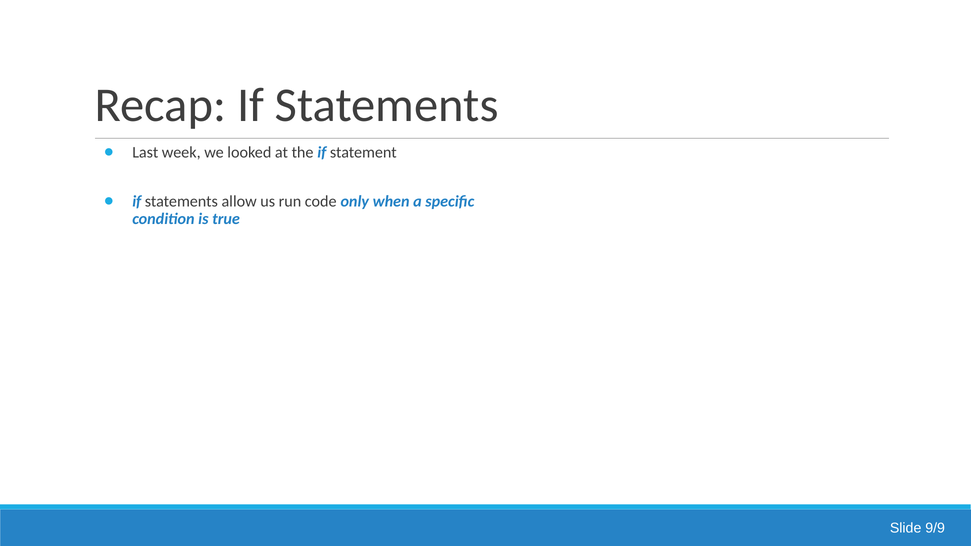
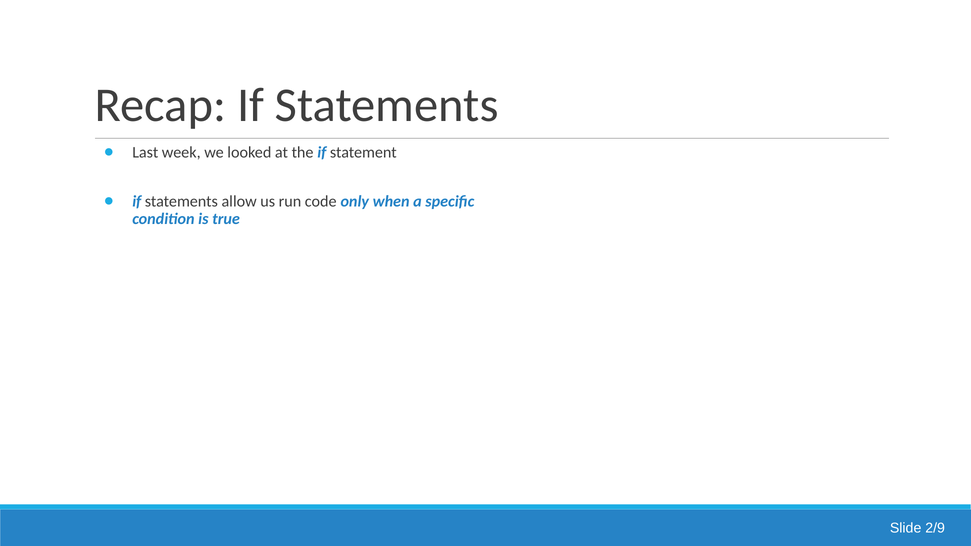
9/9: 9/9 -> 2/9
